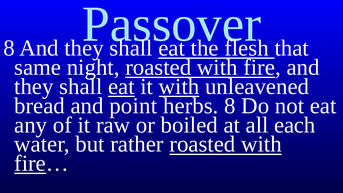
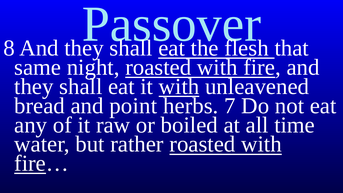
eat at (121, 87) underline: present -> none
herbs 8: 8 -> 7
each: each -> time
